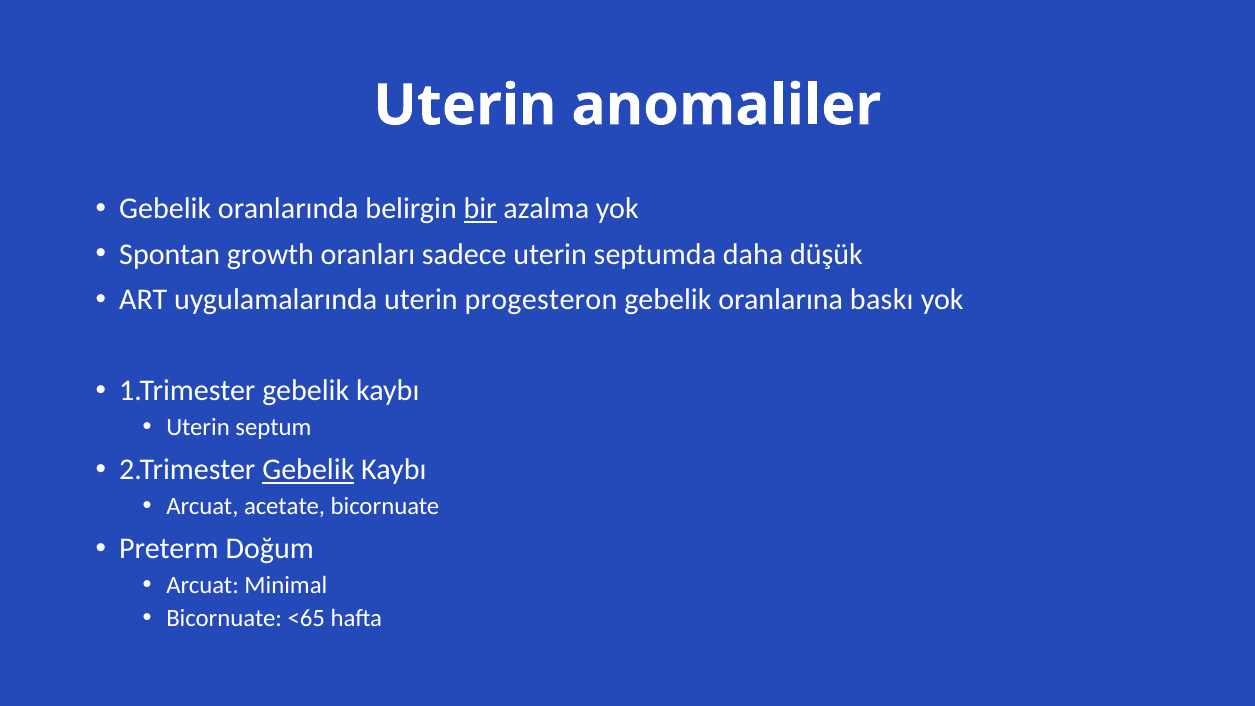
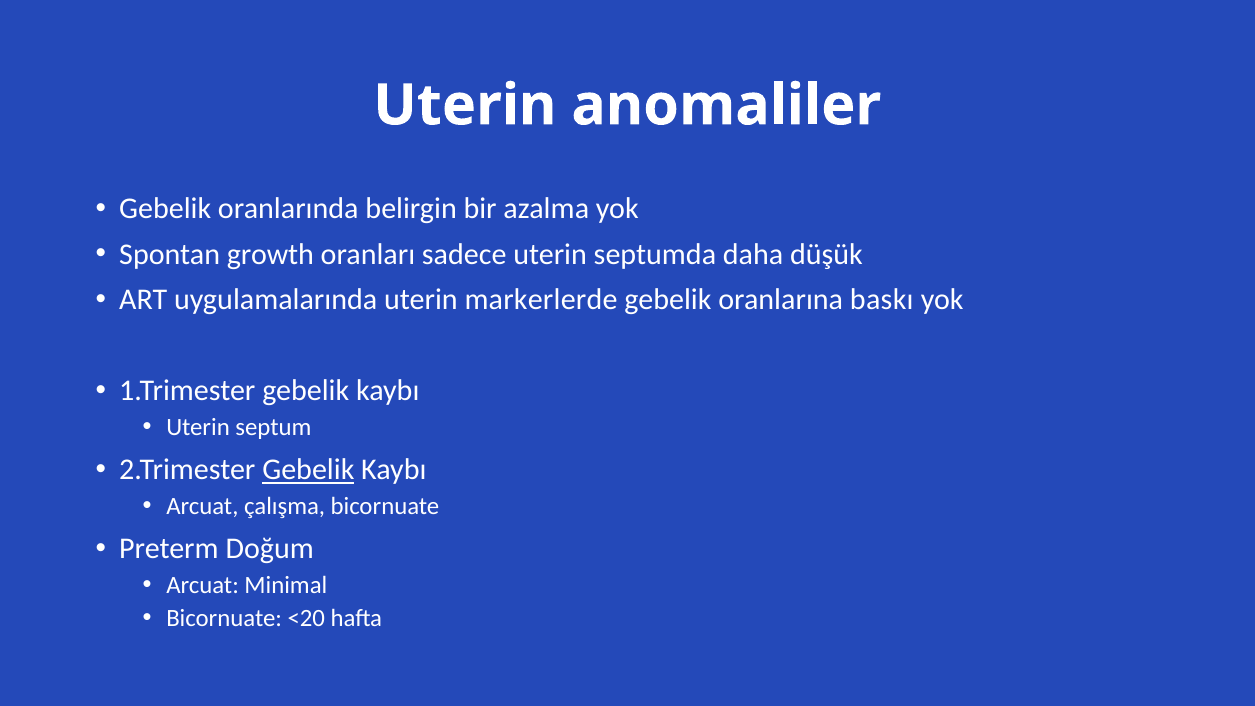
bir underline: present -> none
progesteron: progesteron -> markerlerde
acetate: acetate -> çalışma
<65: <65 -> <20
